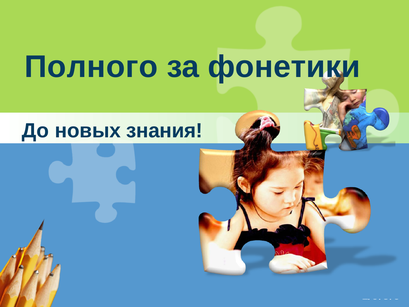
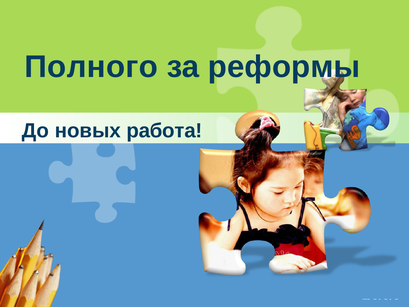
фонетики: фонетики -> реформы
знания: знания -> работа
